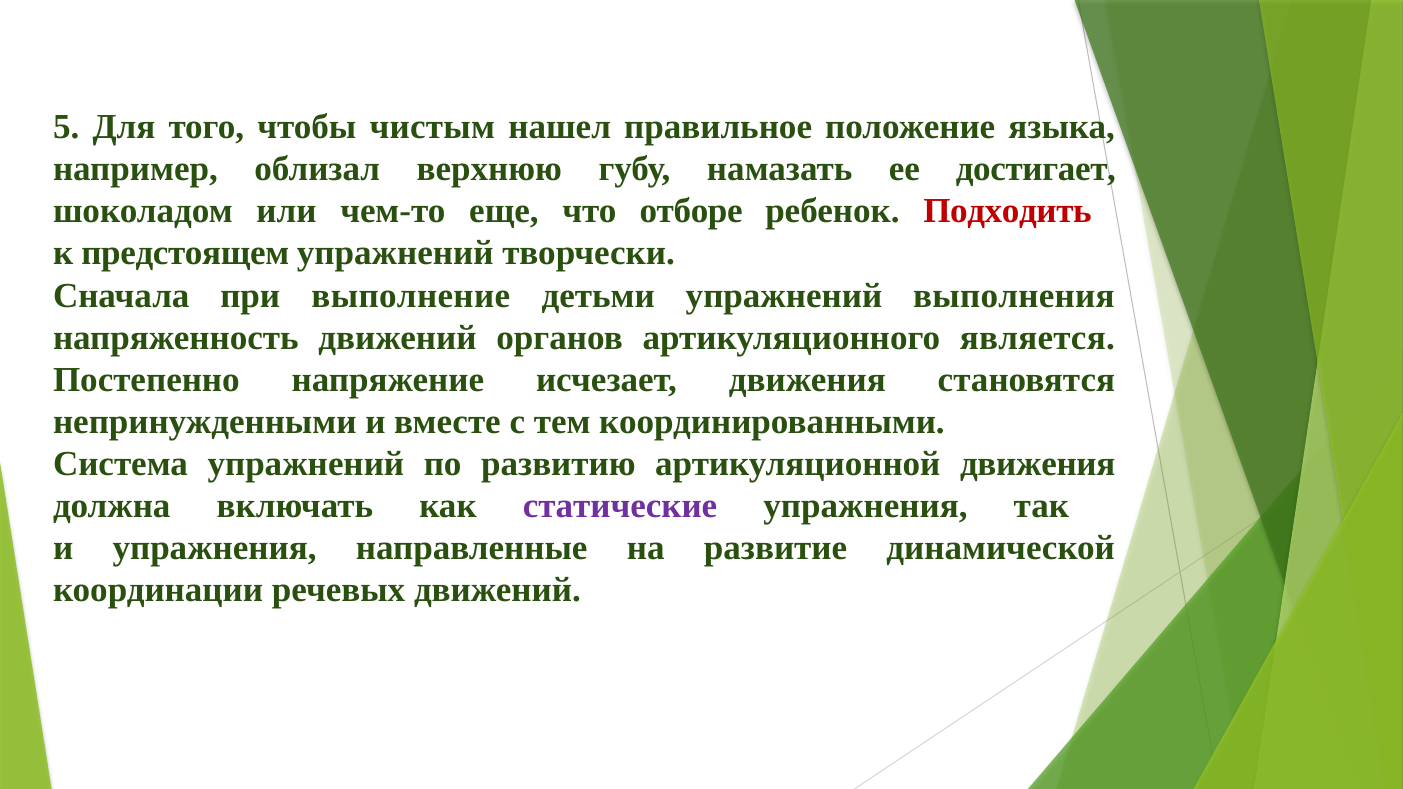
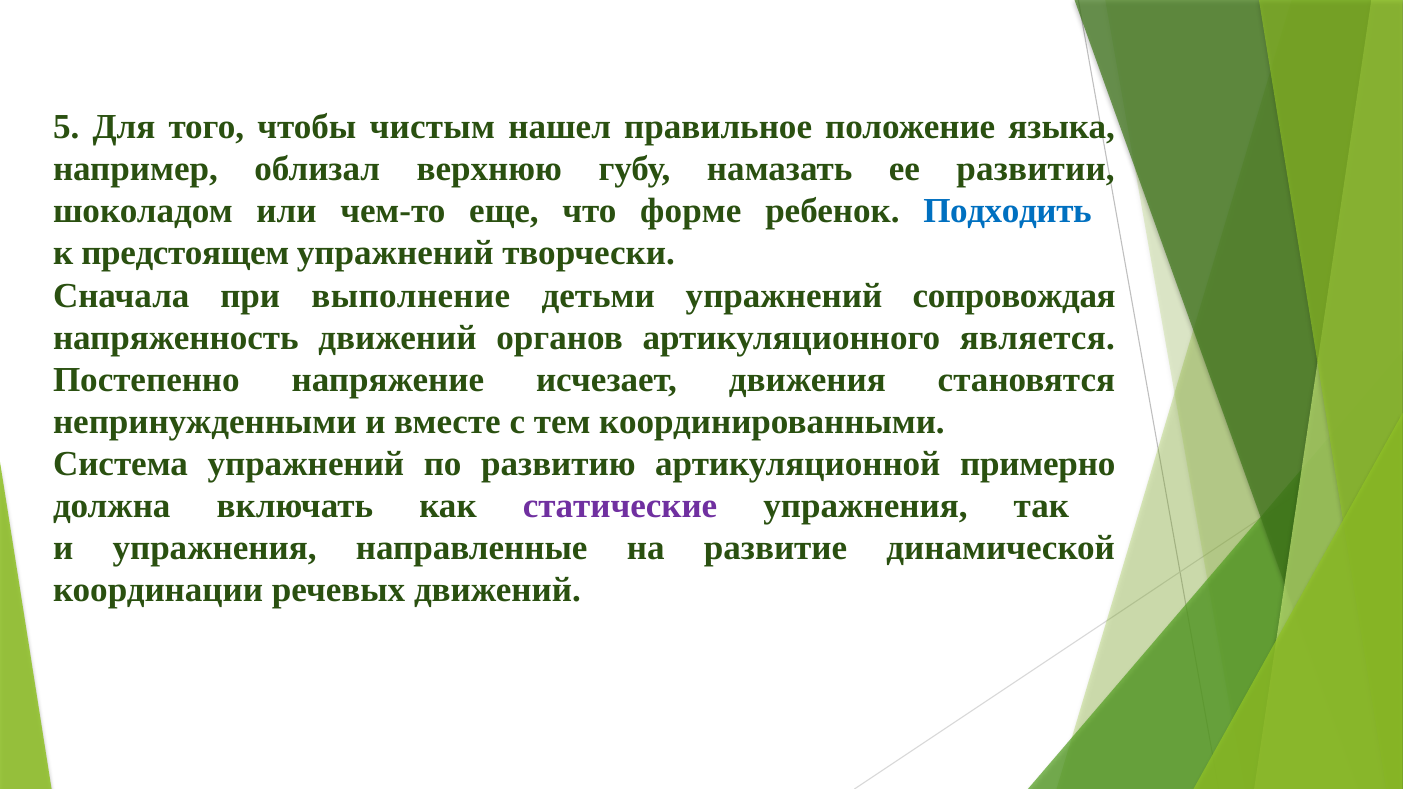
достигает: достигает -> развитии
отборе: отборе -> форме
Подходить colour: red -> blue
выполнения: выполнения -> сопровождая
артикуляционной движения: движения -> примерно
